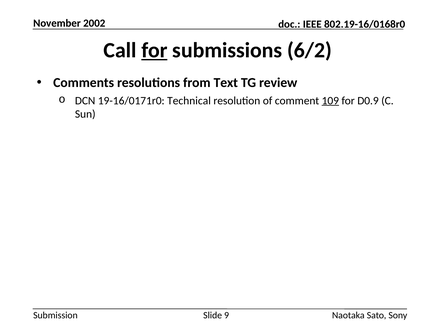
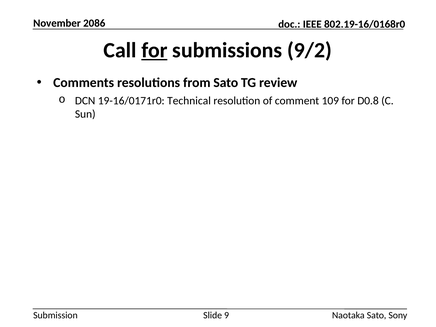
2002: 2002 -> 2086
6/2: 6/2 -> 9/2
from Text: Text -> Sato
109 underline: present -> none
D0.9: D0.9 -> D0.8
